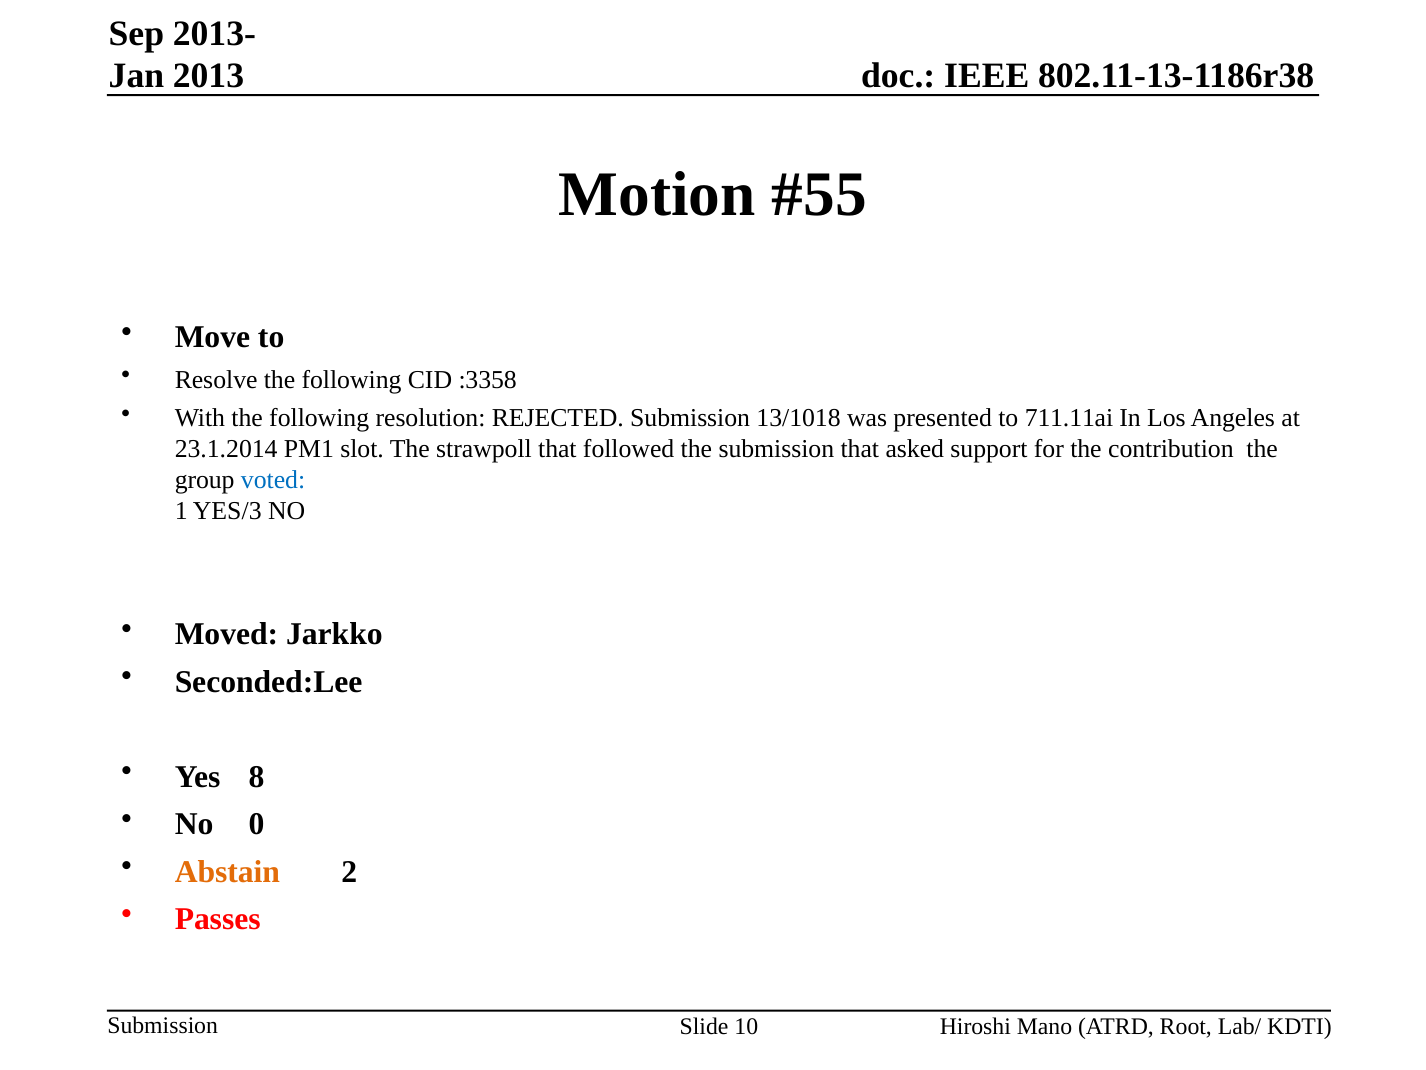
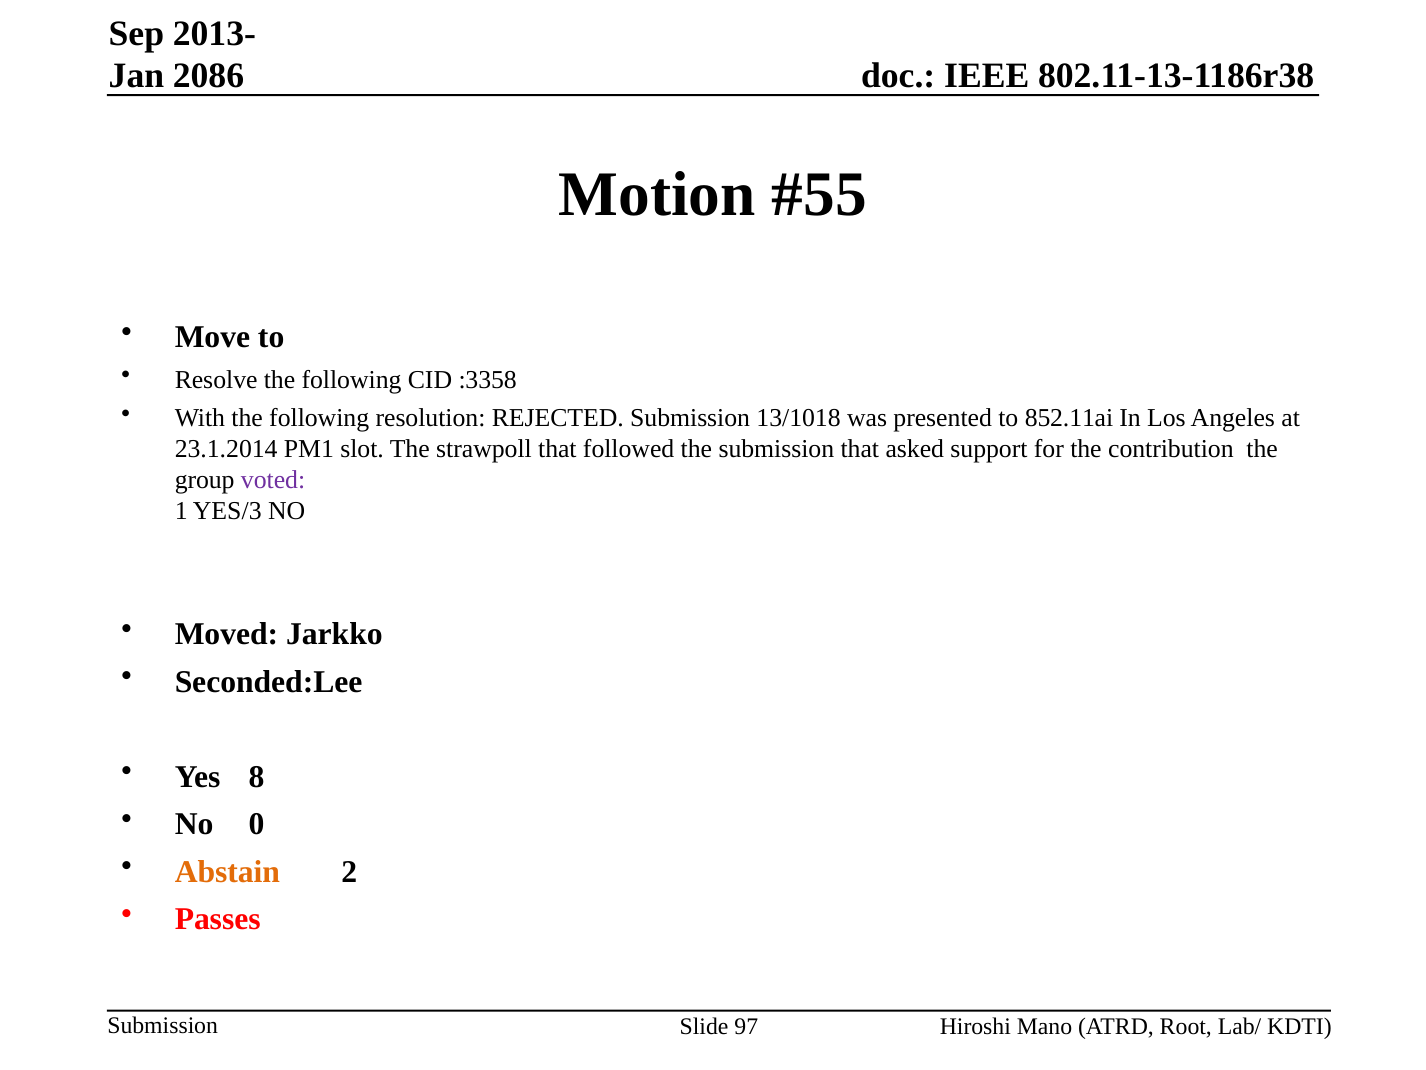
2013: 2013 -> 2086
711.11ai: 711.11ai -> 852.11ai
voted colour: blue -> purple
10: 10 -> 97
